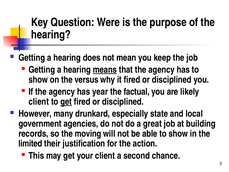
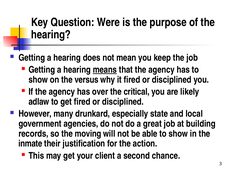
year: year -> over
factual: factual -> critical
client at (39, 102): client -> adlaw
get at (66, 102) underline: present -> none
limited: limited -> inmate
